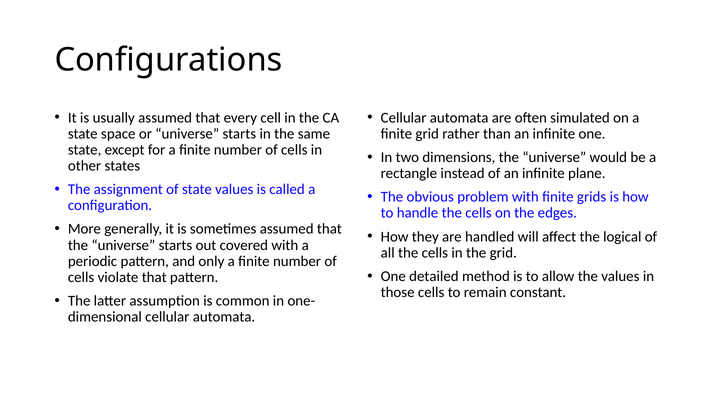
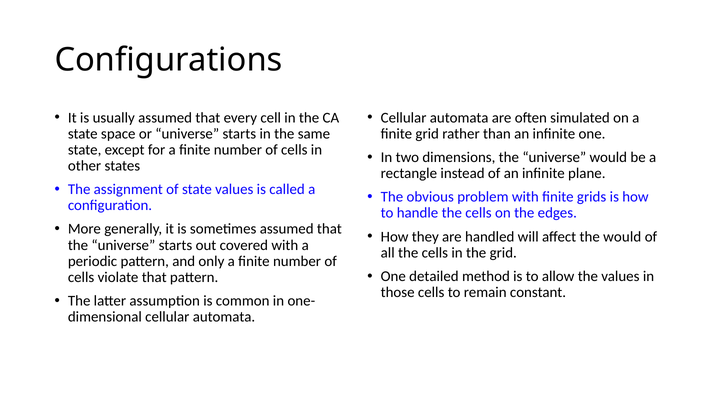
the logical: logical -> would
